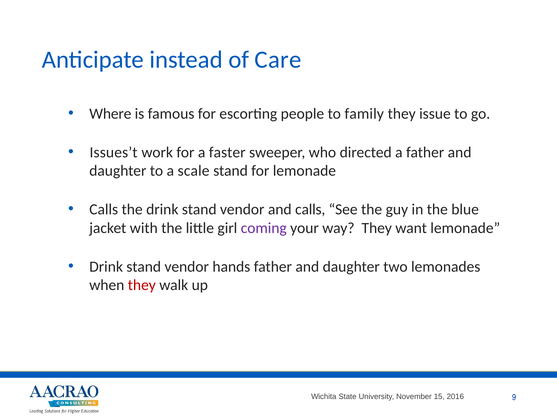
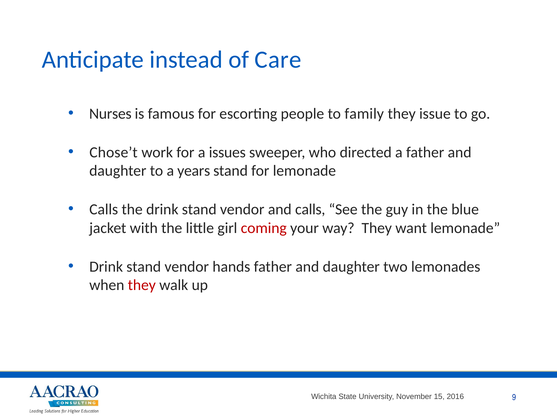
Where: Where -> Nurses
Issues’t: Issues’t -> Chose’t
faster: faster -> issues
scale: scale -> years
coming colour: purple -> red
